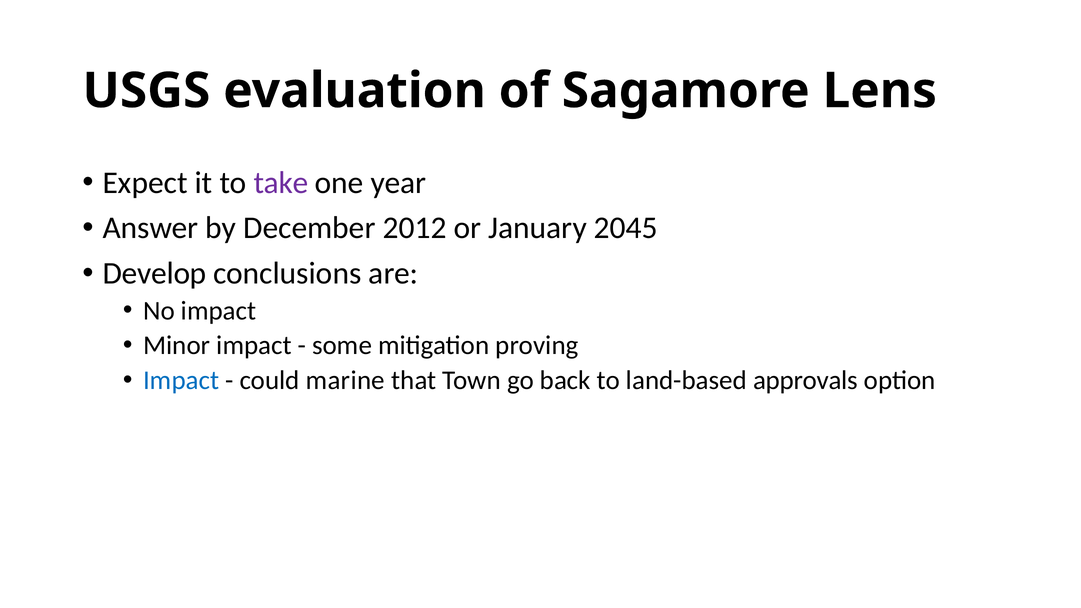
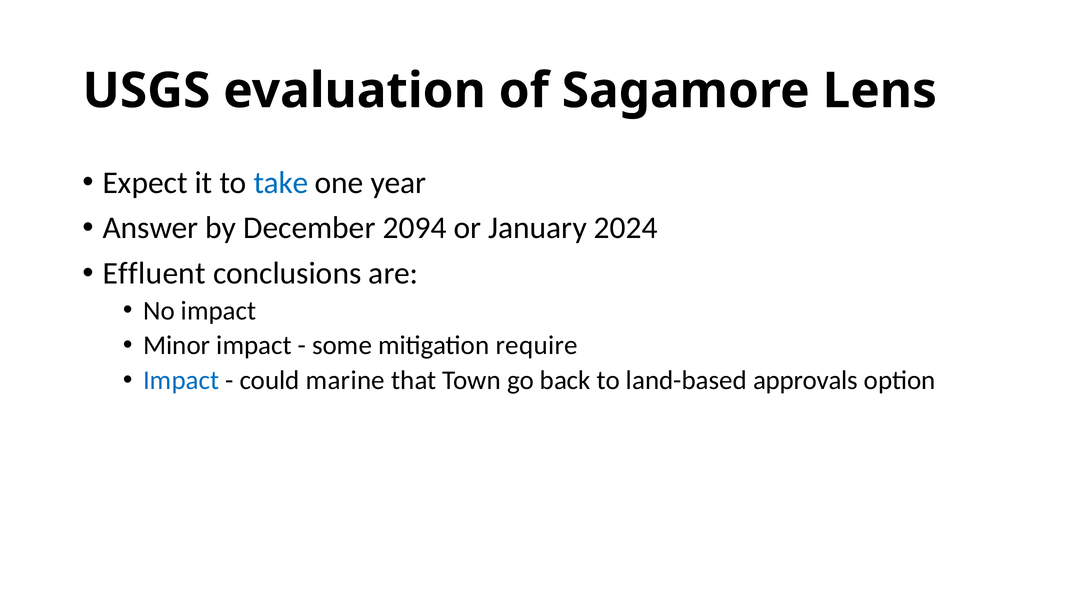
take colour: purple -> blue
2012: 2012 -> 2094
2045: 2045 -> 2024
Develop: Develop -> Effluent
proving: proving -> require
